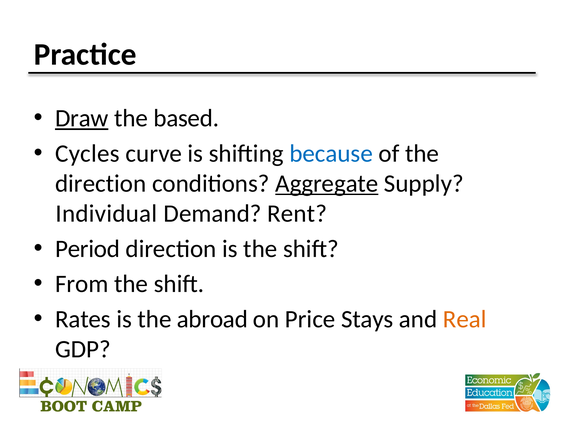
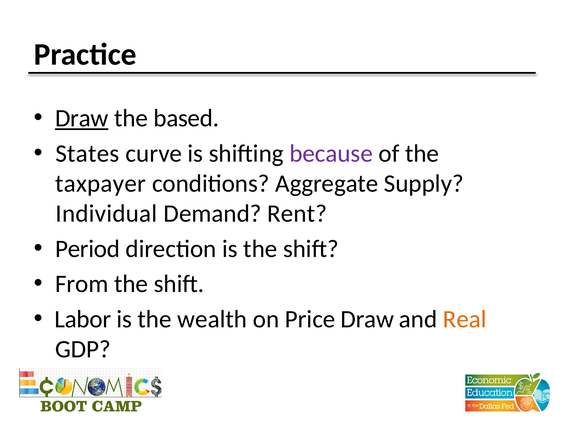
Cycles: Cycles -> States
because colour: blue -> purple
direction at (101, 184): direction -> taxpayer
Aggregate underline: present -> none
Rates: Rates -> Labor
abroad: abroad -> wealth
Price Stays: Stays -> Draw
